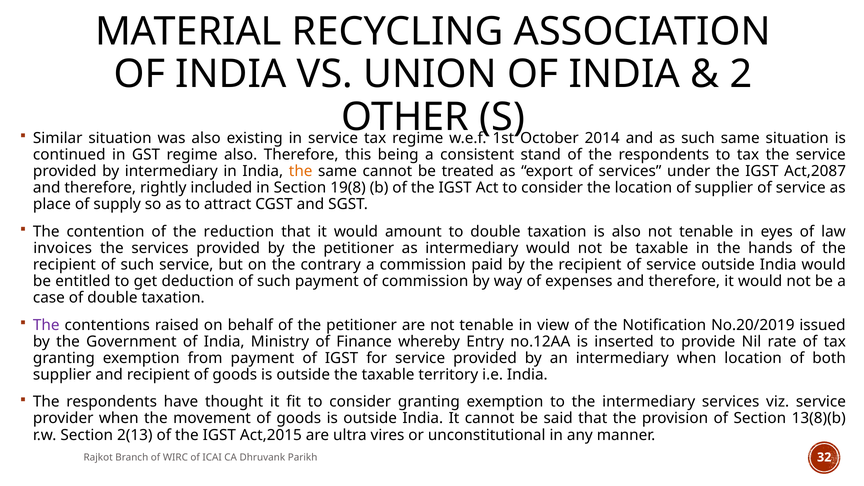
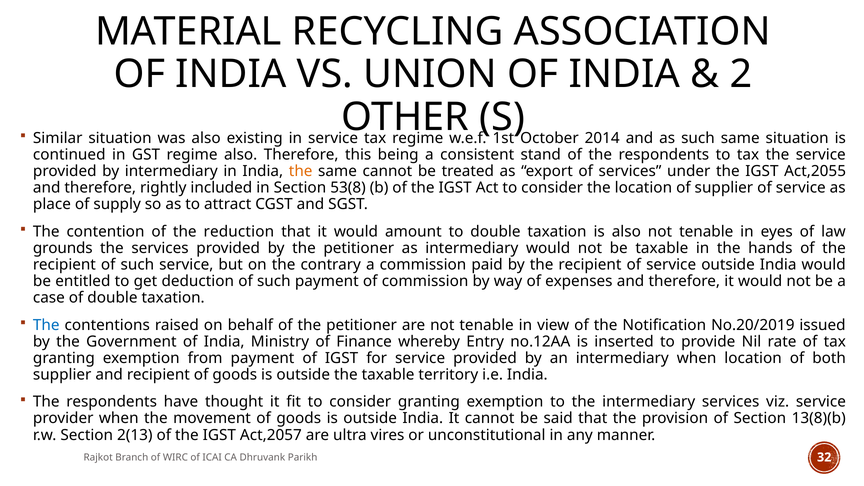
Act,2087: Act,2087 -> Act,2055
19(8: 19(8 -> 53(8
invoices: invoices -> grounds
The at (46, 325) colour: purple -> blue
Act,2015: Act,2015 -> Act,2057
